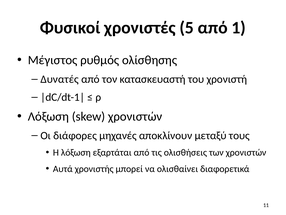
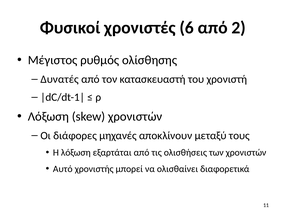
5: 5 -> 6
1: 1 -> 2
Αυτά: Αυτά -> Αυτό
